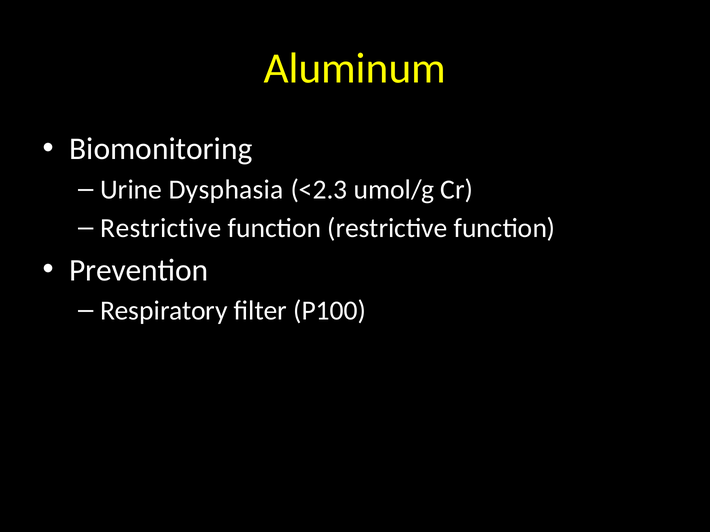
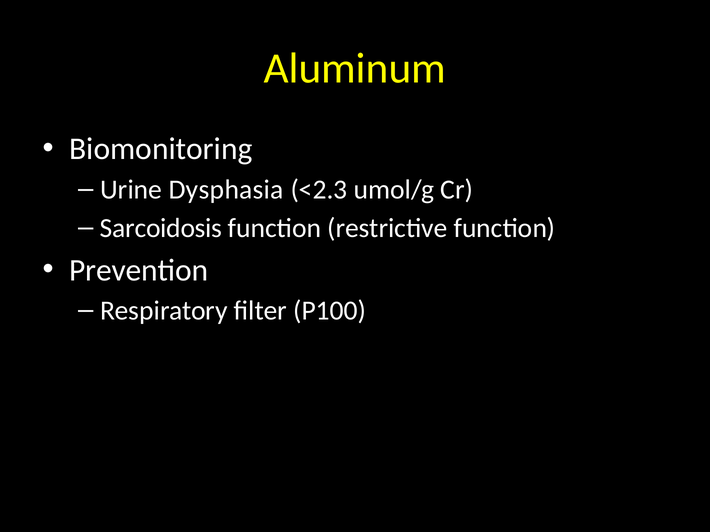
Restrictive at (161, 228): Restrictive -> Sarcoidosis
